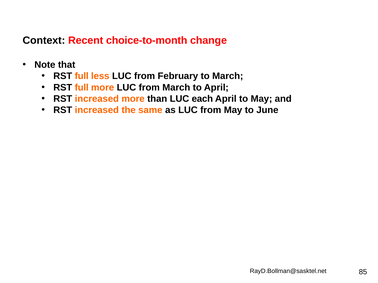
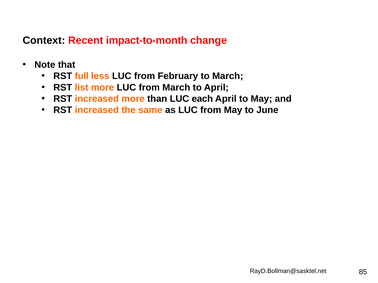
choice-to-month: choice-to-month -> impact-to-month
full at (82, 88): full -> list
